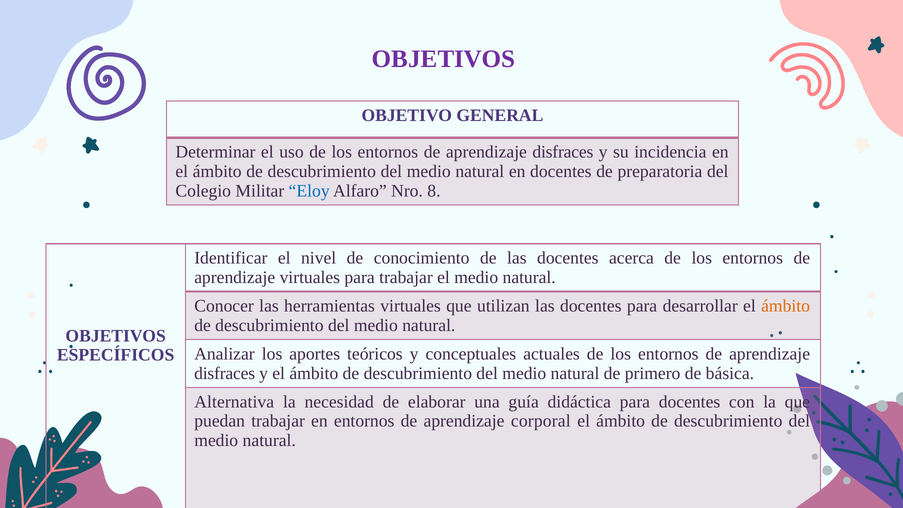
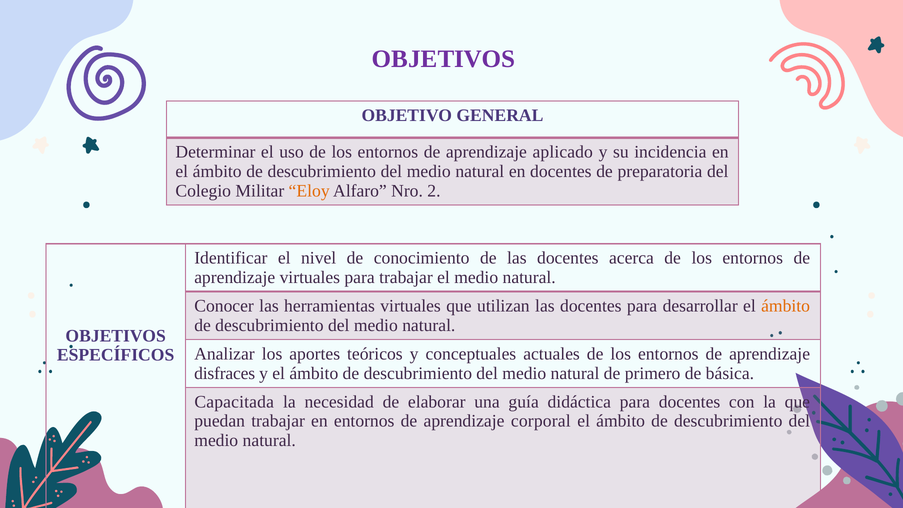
disfraces at (563, 152): disfraces -> aplicado
Eloy colour: blue -> orange
8: 8 -> 2
Alternativa: Alternativa -> Capacitada
